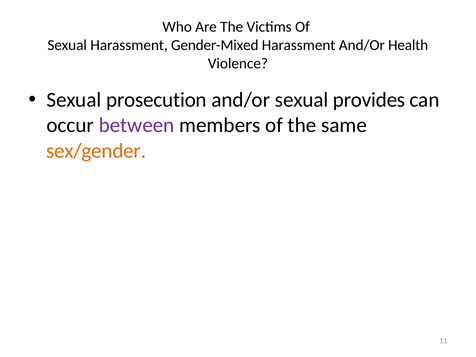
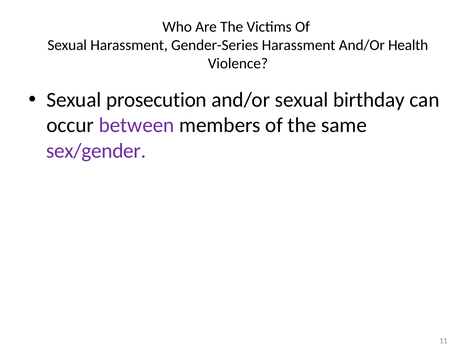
Gender-Mixed: Gender-Mixed -> Gender-Series
provides: provides -> birthday
sex/gender colour: orange -> purple
